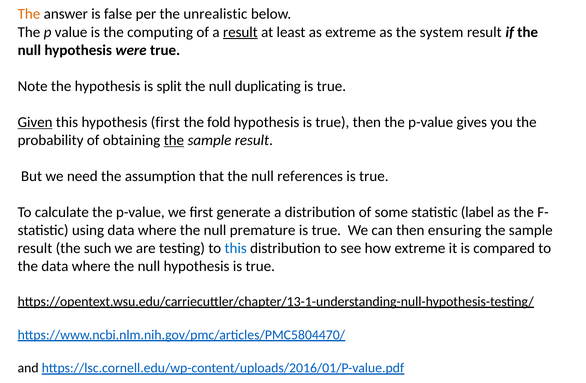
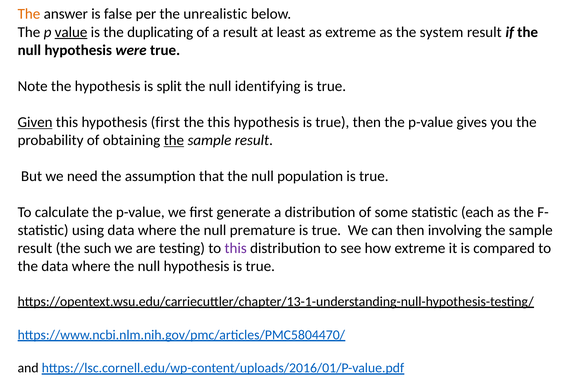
value underline: none -> present
computing: computing -> duplicating
result at (240, 32) underline: present -> none
duplicating: duplicating -> identifying
the fold: fold -> this
references: references -> population
label: label -> each
ensuring: ensuring -> involving
this at (236, 248) colour: blue -> purple
